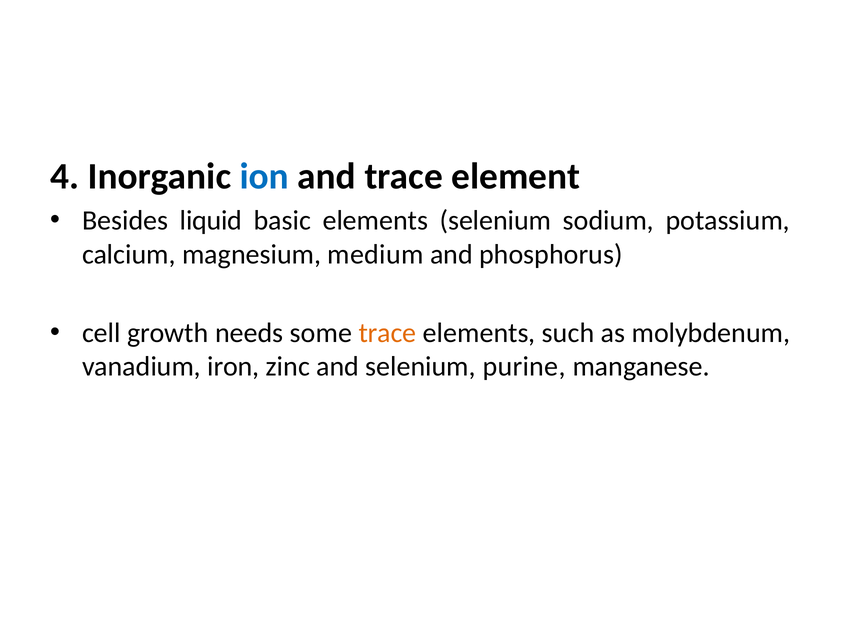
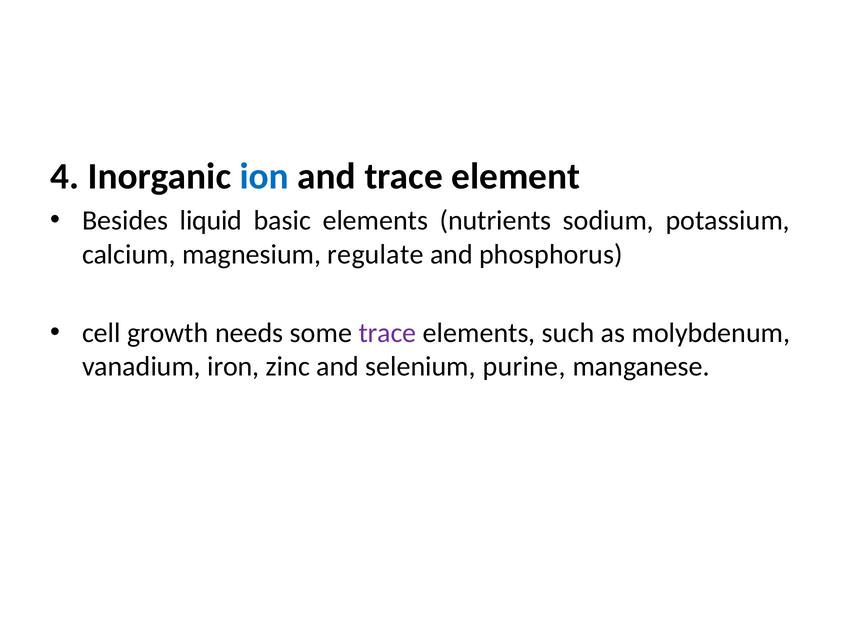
elements selenium: selenium -> nutrients
medium: medium -> regulate
trace at (387, 333) colour: orange -> purple
